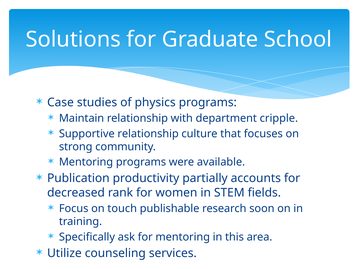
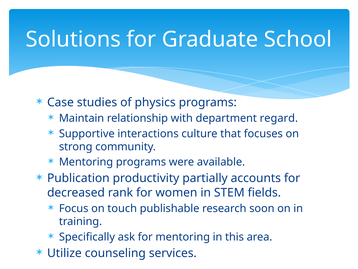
cripple: cripple -> regard
Supportive relationship: relationship -> interactions
